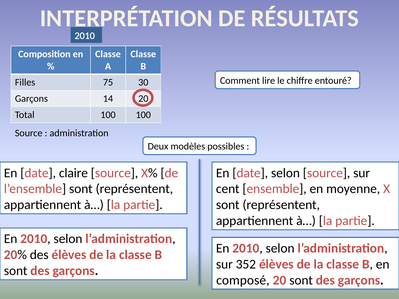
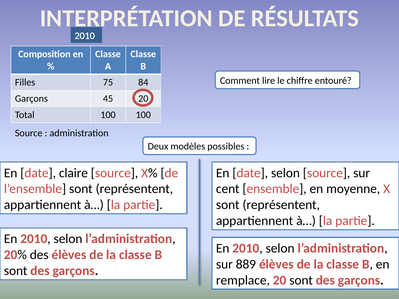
30: 30 -> 84
14: 14 -> 45
352: 352 -> 889
composé: composé -> remplace
